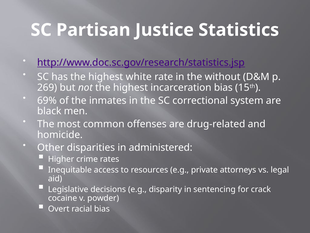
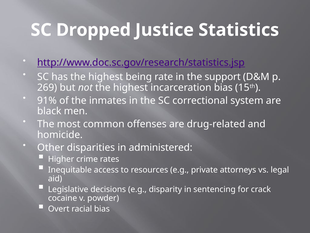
Partisan: Partisan -> Dropped
white: white -> being
without: without -> support
69%: 69% -> 91%
